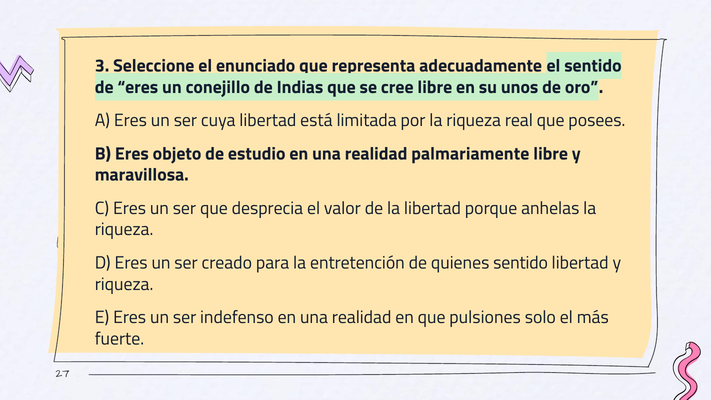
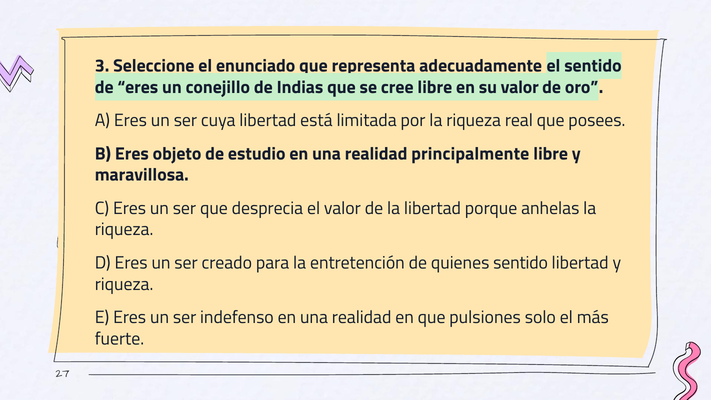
su unos: unos -> valor
palmariamente: palmariamente -> principalmente
